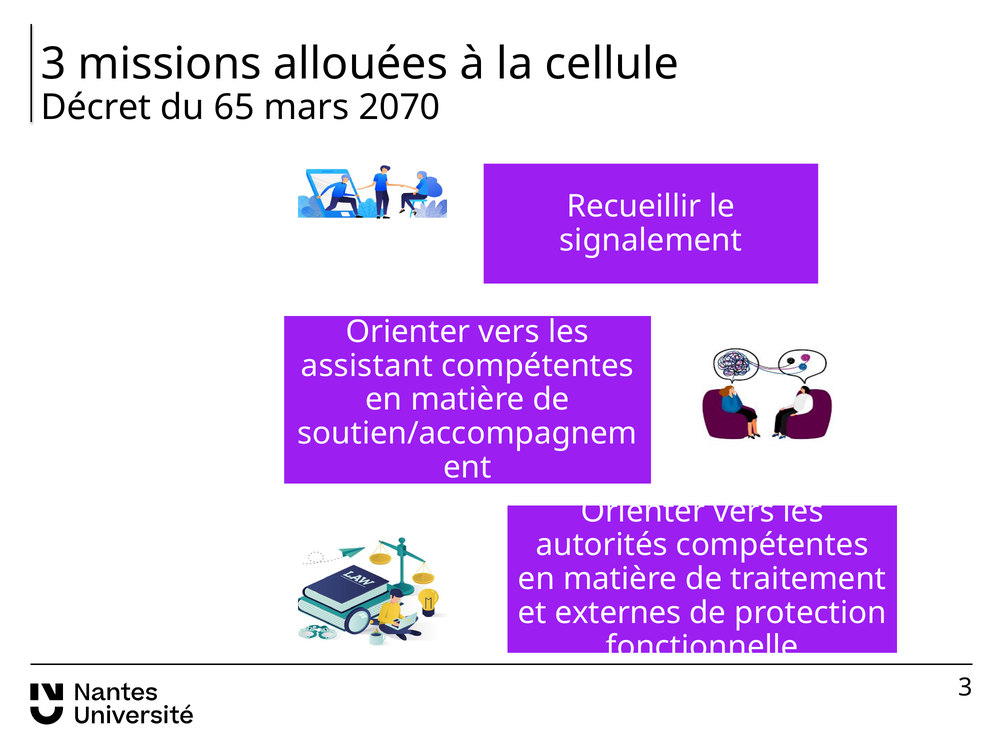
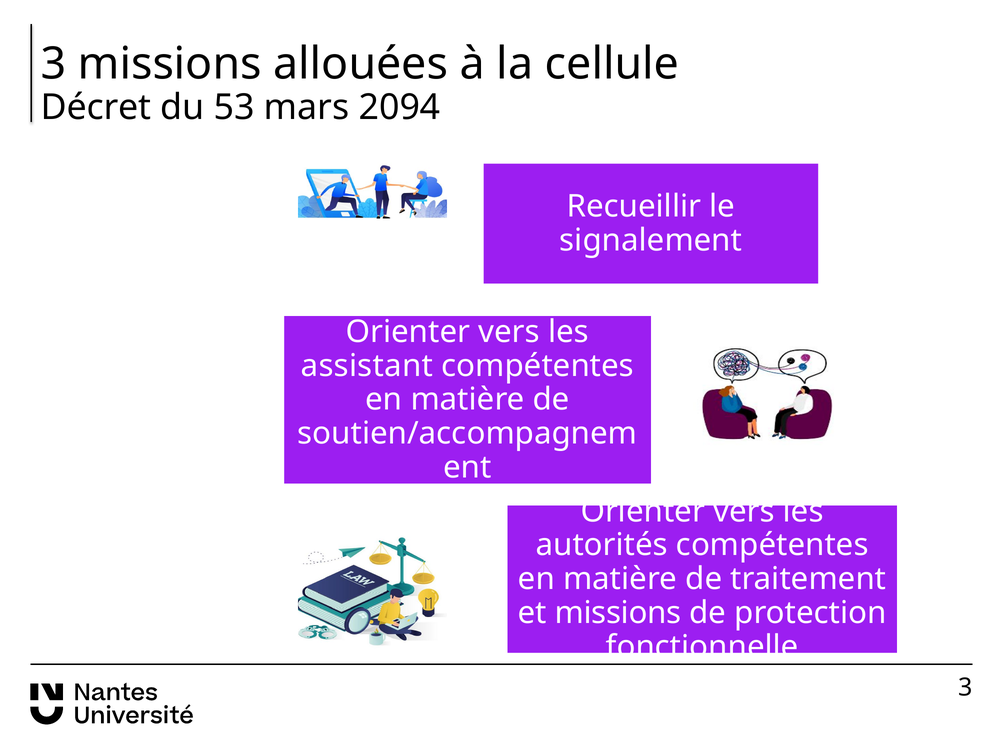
65: 65 -> 53
2070: 2070 -> 2094
et externes: externes -> missions
